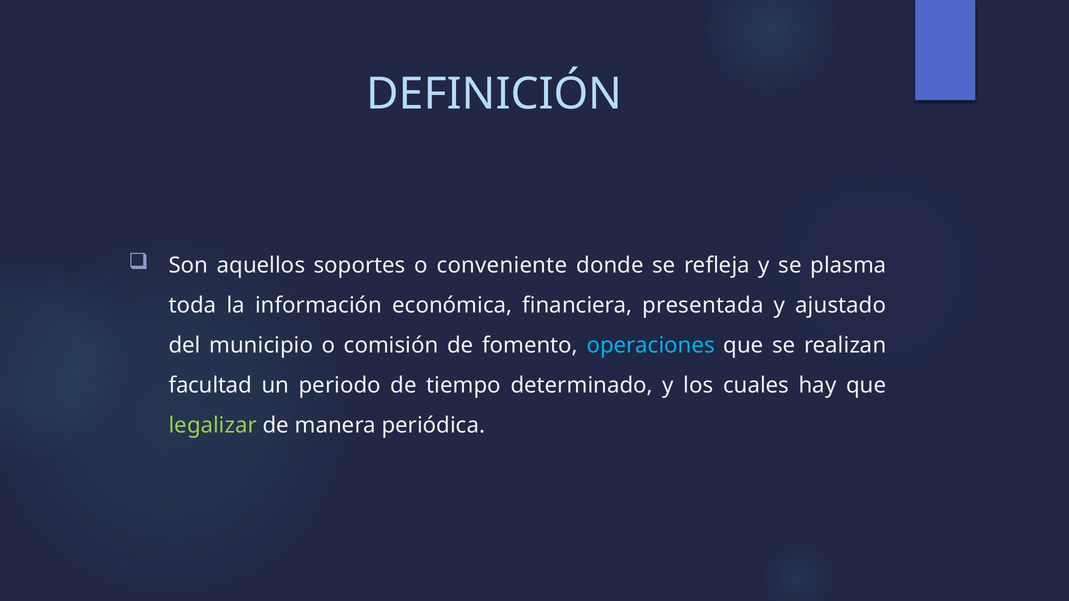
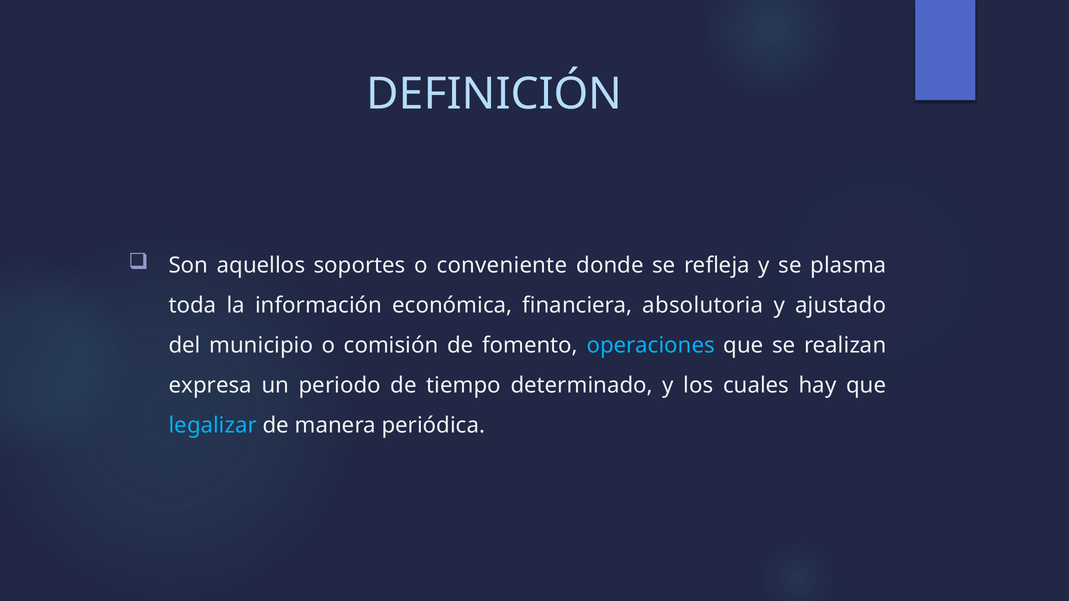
presentada: presentada -> absolutoria
facultad: facultad -> expresa
legalizar colour: light green -> light blue
